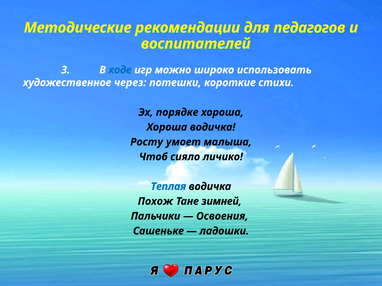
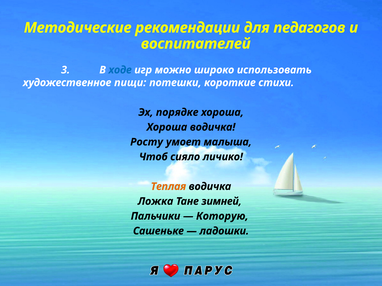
через: через -> пищи
Теплая colour: blue -> orange
Похож: Похож -> Ложка
Освоения: Освоения -> Которую
